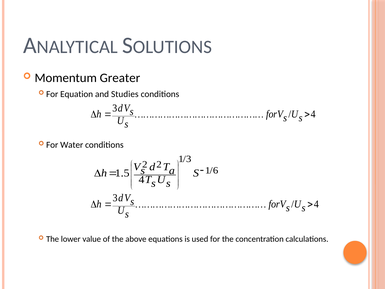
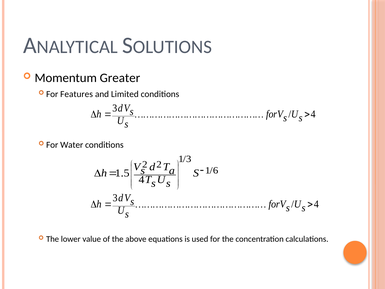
Equation: Equation -> Features
Studies: Studies -> Limited
